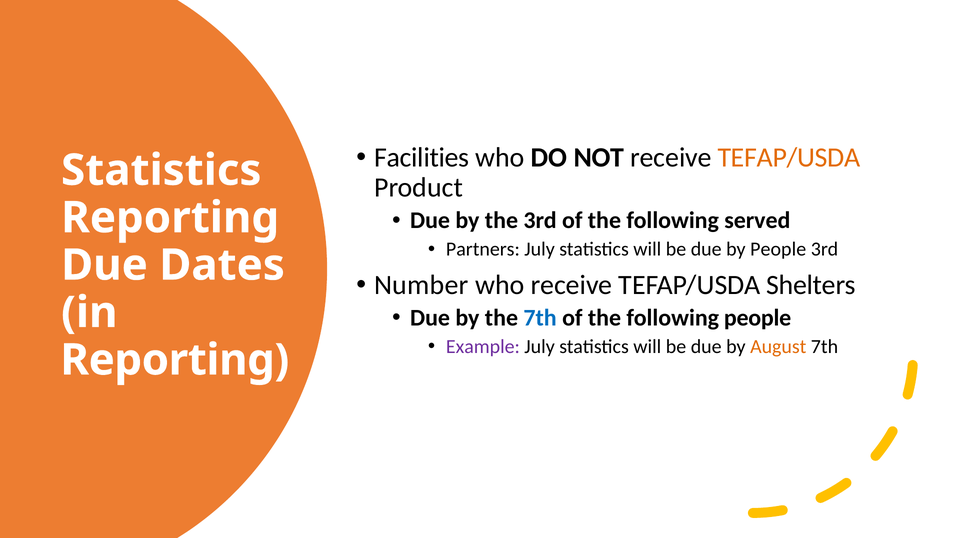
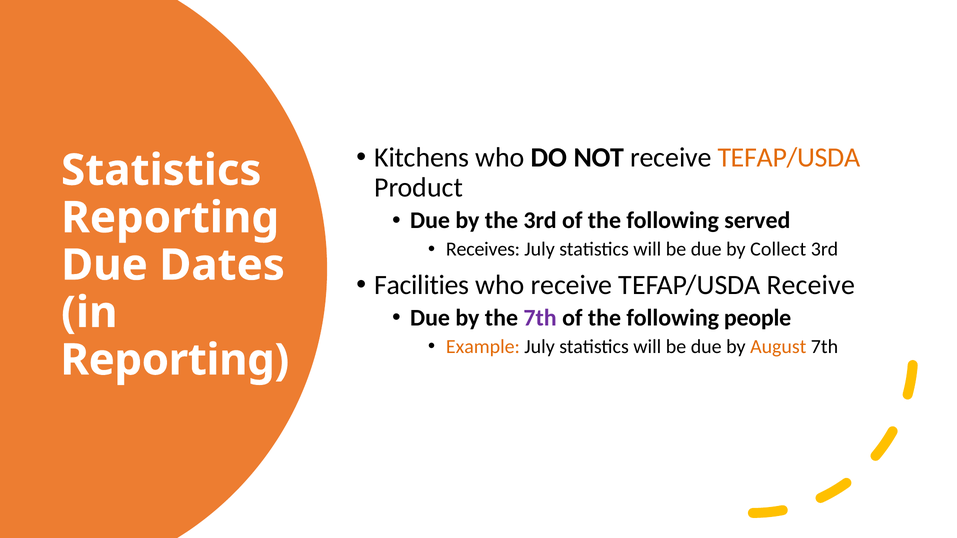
Facilities: Facilities -> Kitchens
Partners: Partners -> Receives
by People: People -> Collect
Number: Number -> Facilities
TEFAP/USDA Shelters: Shelters -> Receive
7th at (540, 318) colour: blue -> purple
Example colour: purple -> orange
